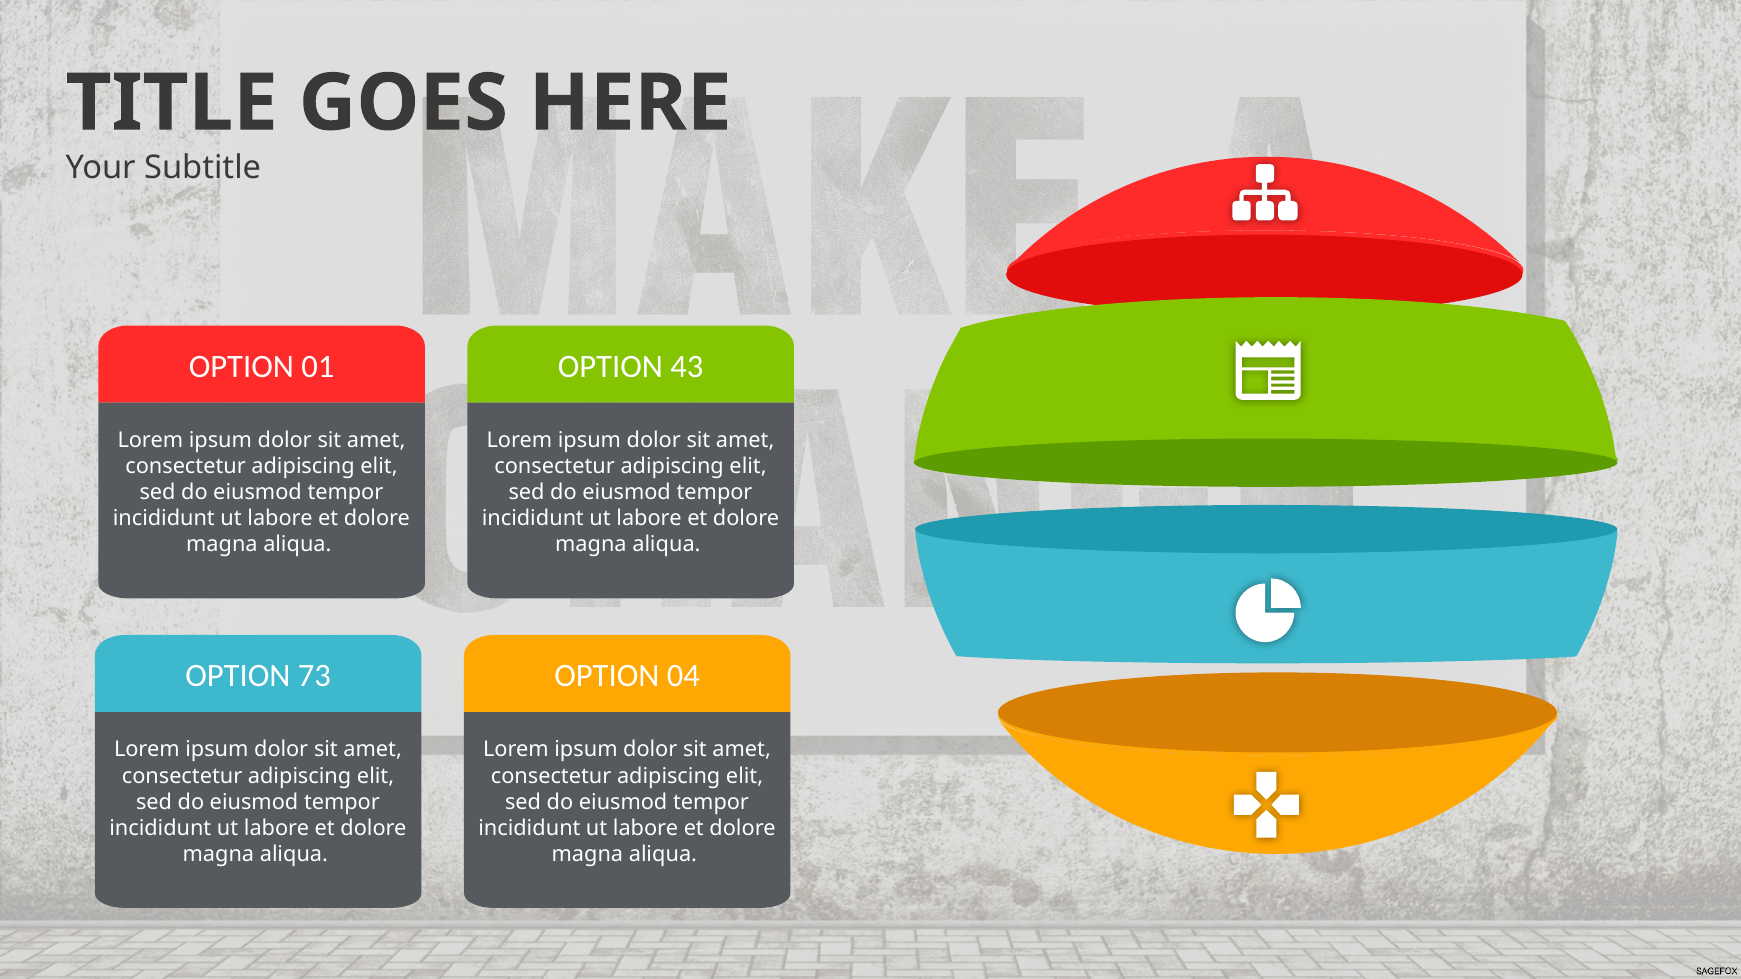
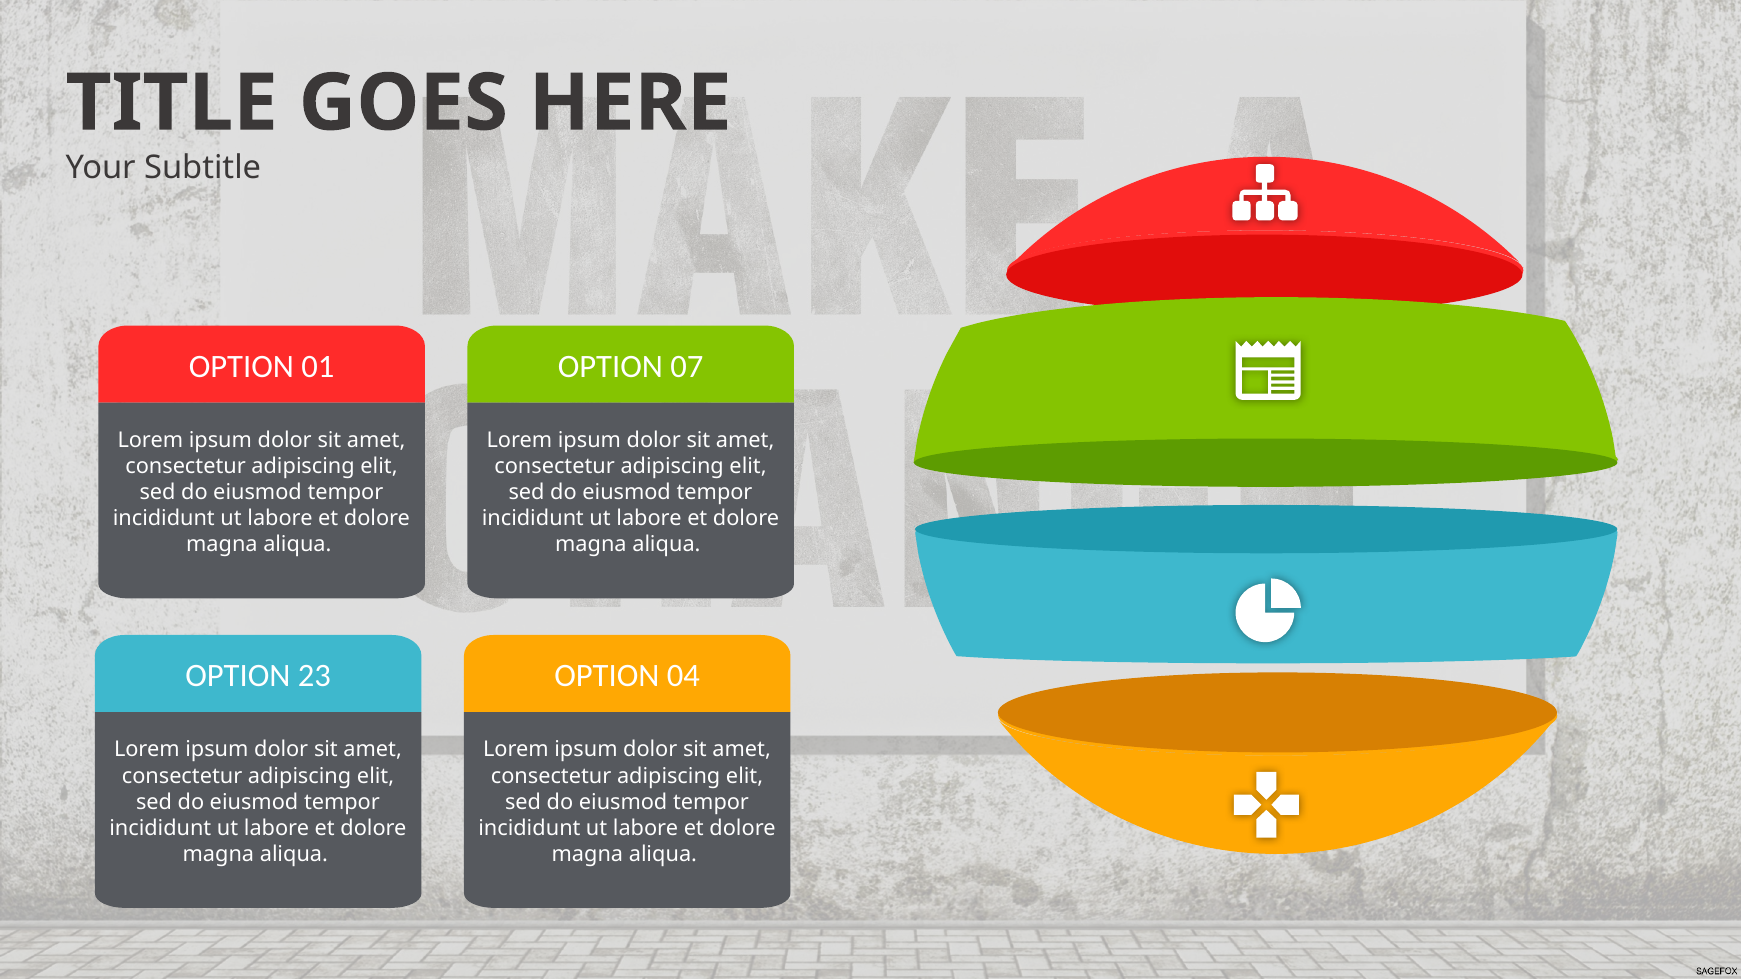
43: 43 -> 07
73: 73 -> 23
